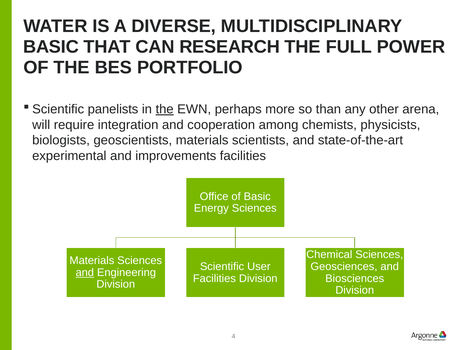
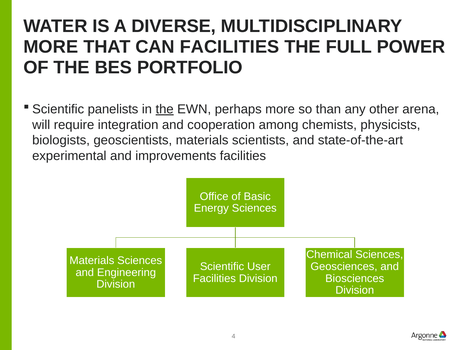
BASIC at (51, 47): BASIC -> MORE
CAN RESEARCH: RESEARCH -> FACILITIES
and at (85, 273) underline: present -> none
